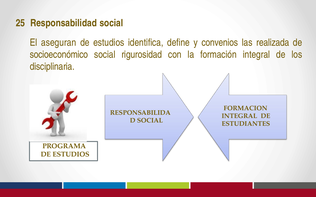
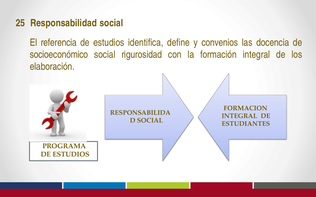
aseguran: aseguran -> referencia
realizada: realizada -> docencia
disciplinaria: disciplinaria -> elaboración
